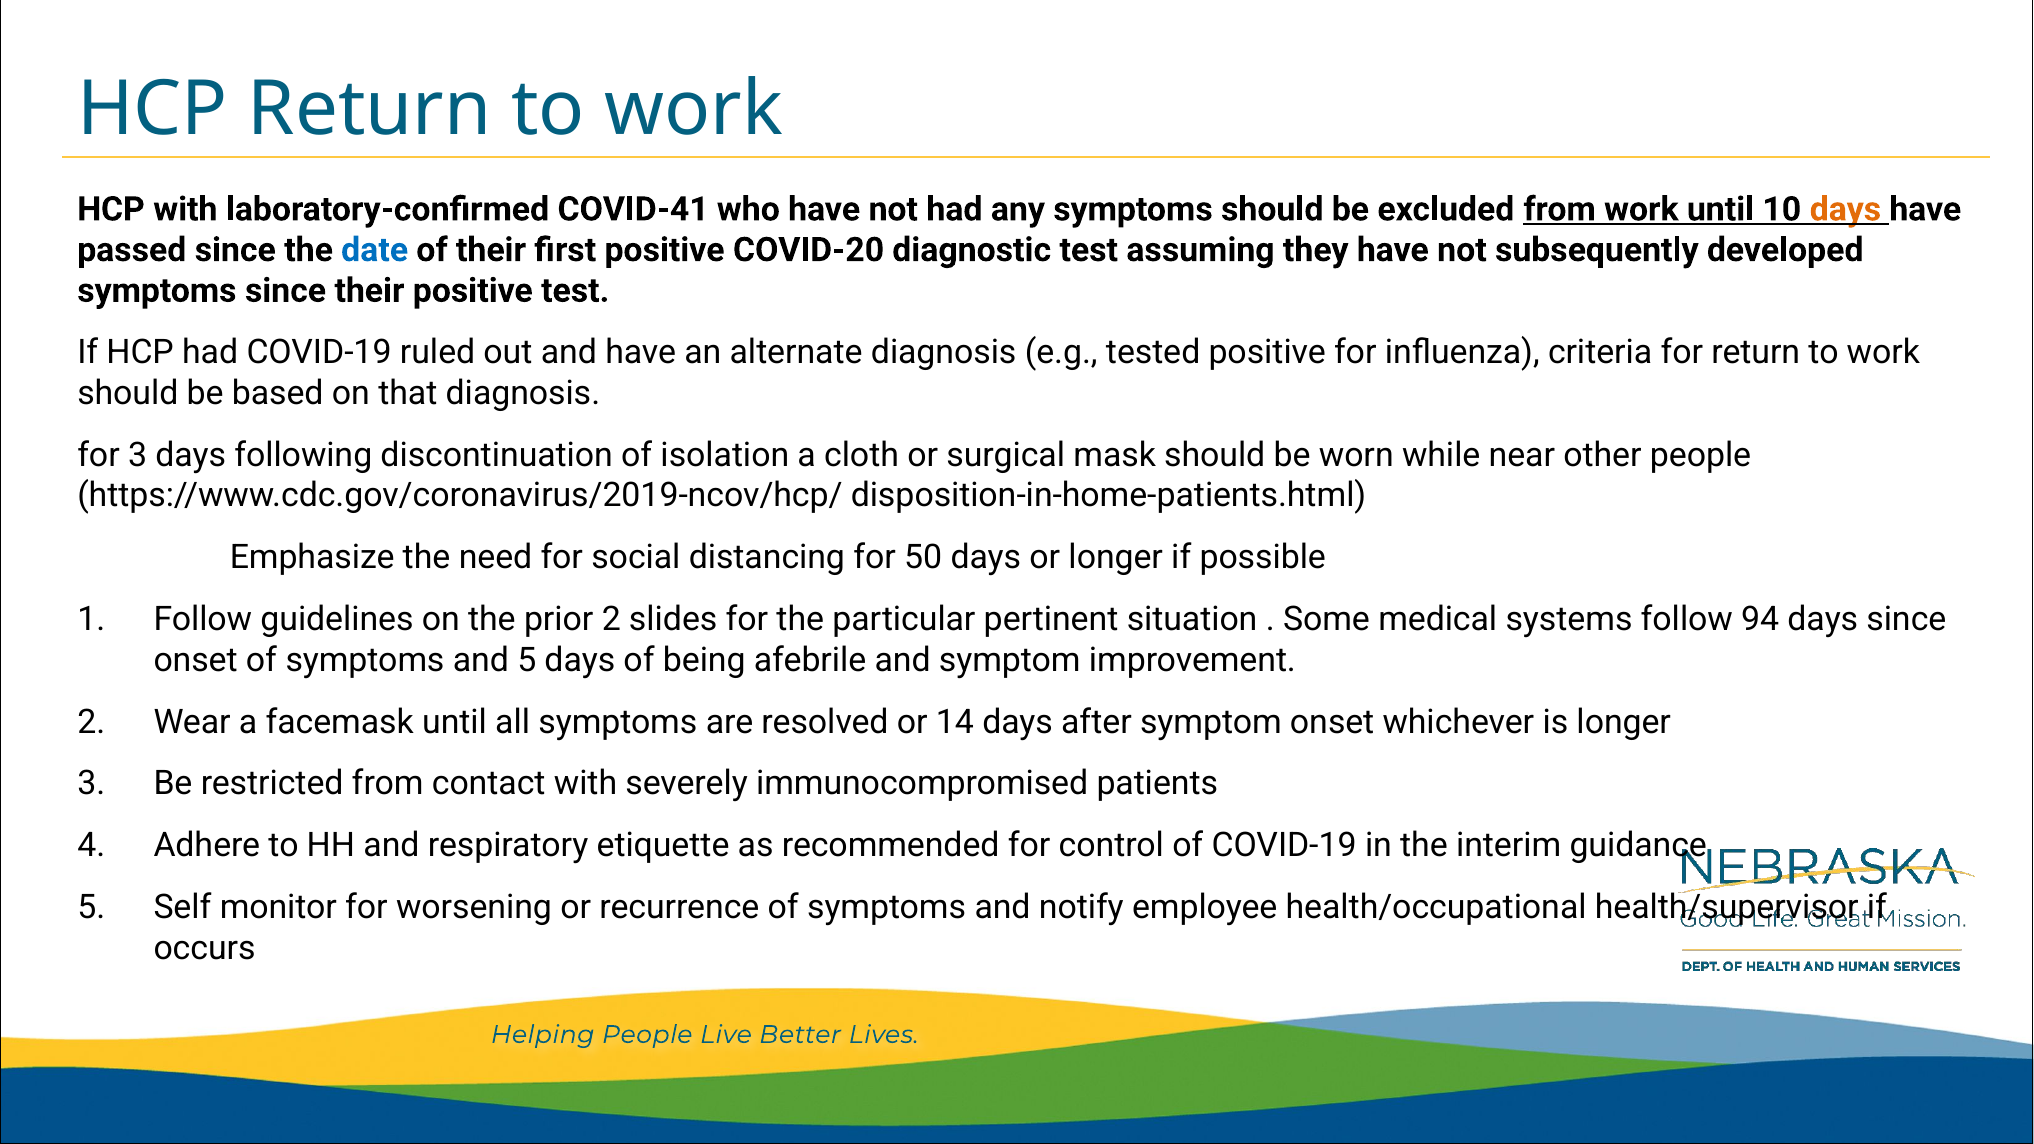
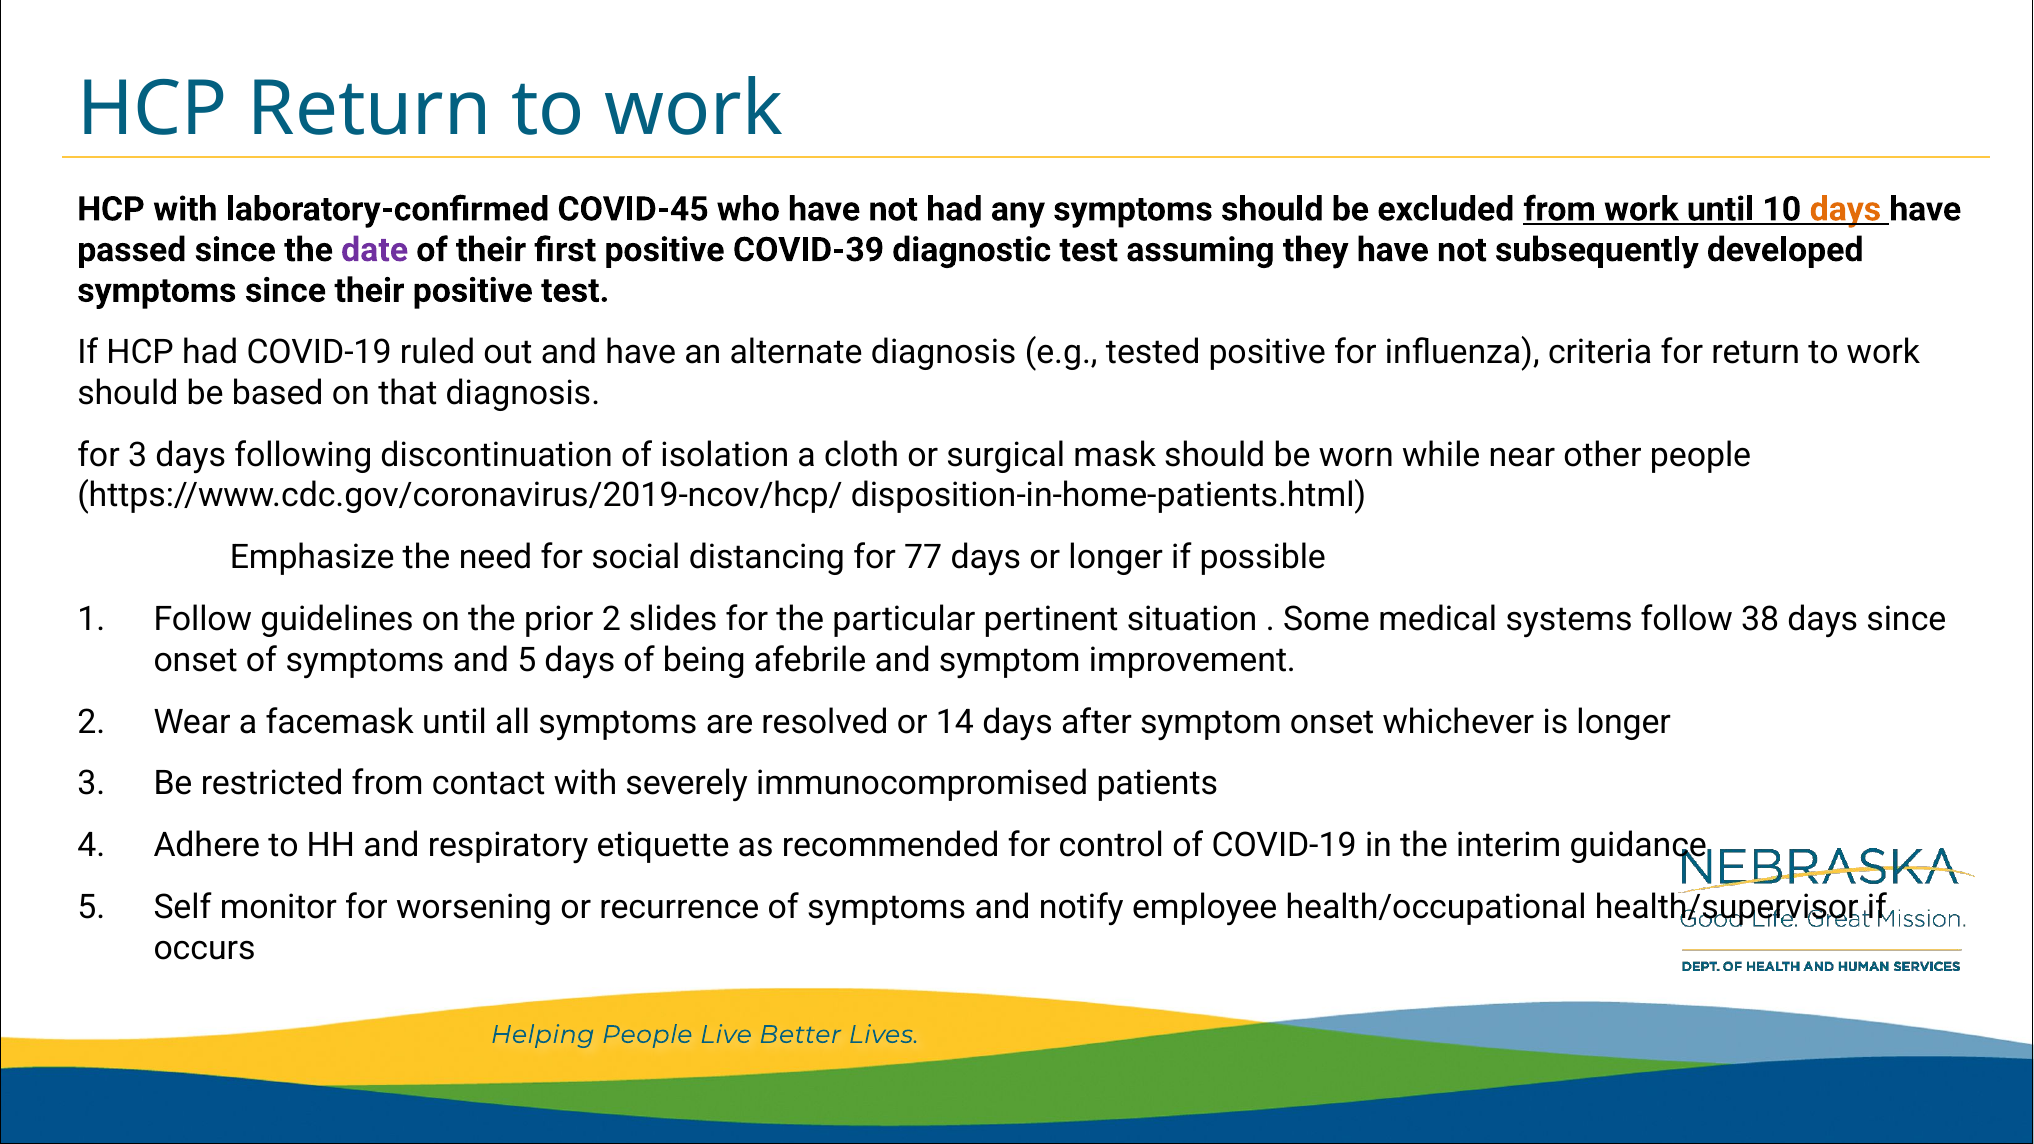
COVID-41: COVID-41 -> COVID-45
date colour: blue -> purple
COVID-20: COVID-20 -> COVID-39
50: 50 -> 77
94: 94 -> 38
